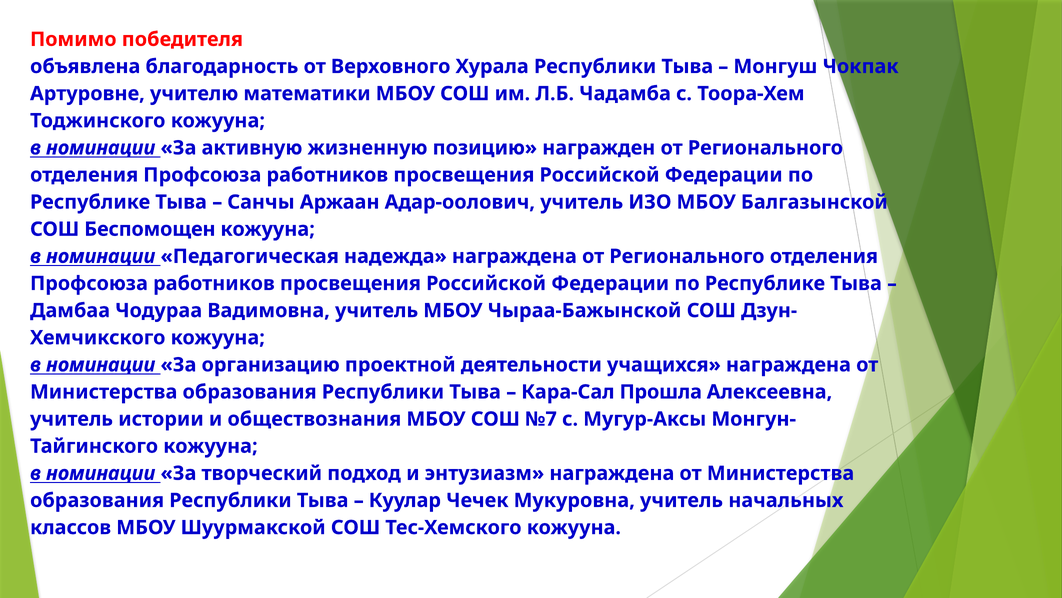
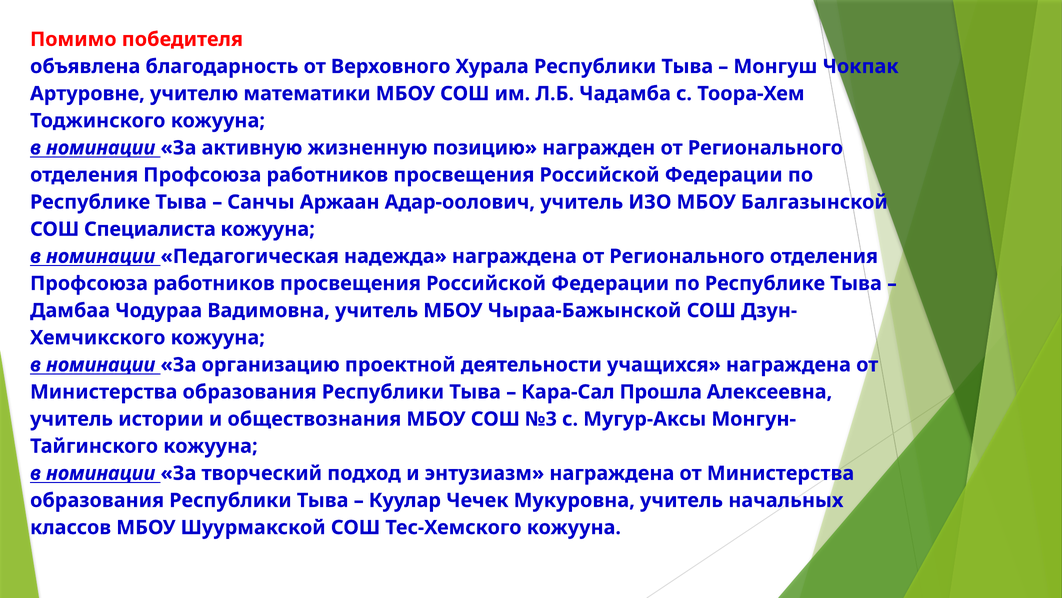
Беспомощен: Беспомощен -> Специалиста
№7: №7 -> №3
